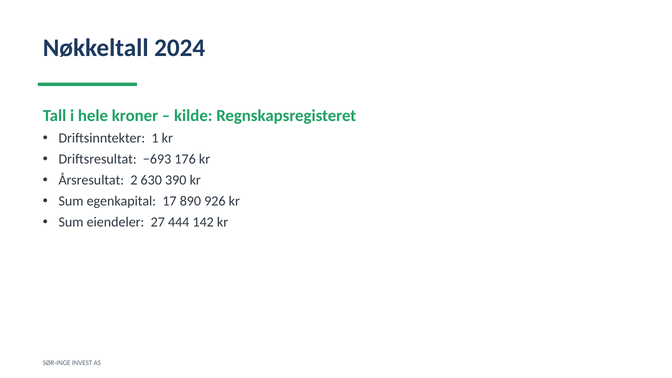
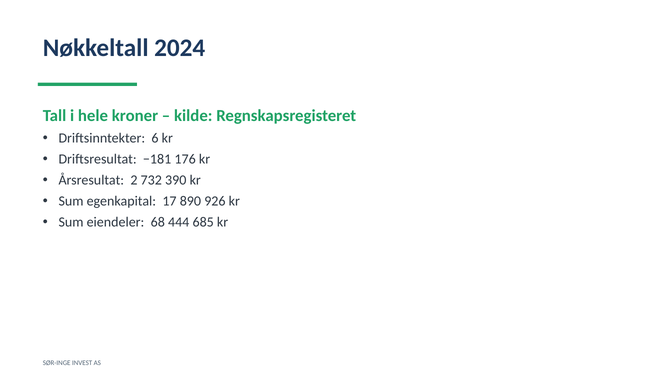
1: 1 -> 6
−693: −693 -> −181
630: 630 -> 732
27: 27 -> 68
142: 142 -> 685
